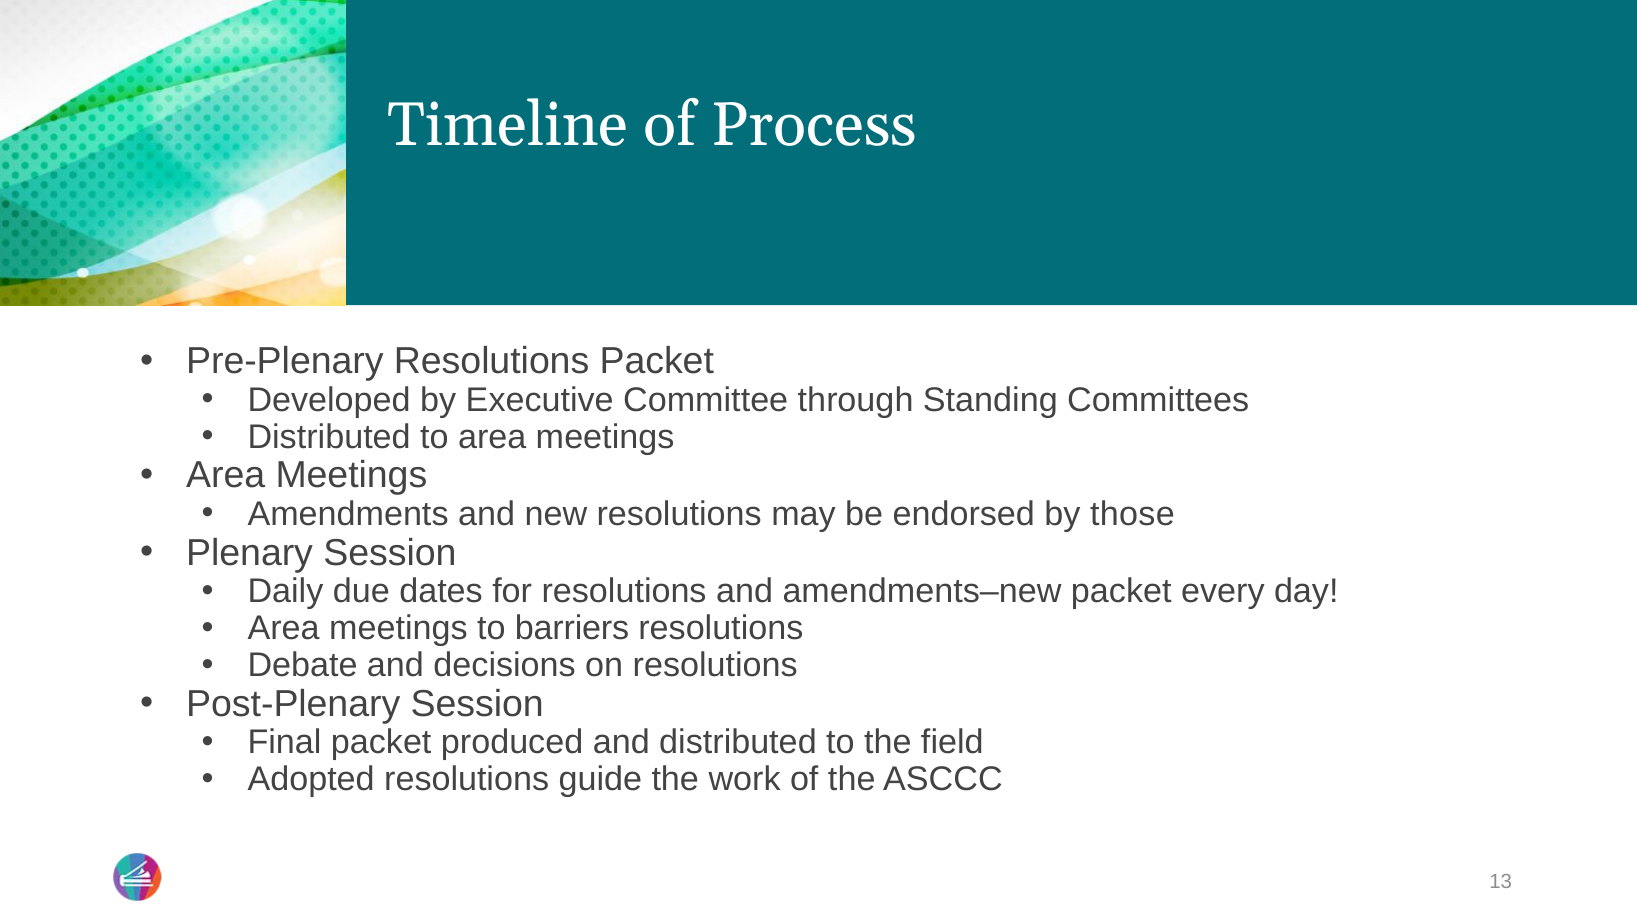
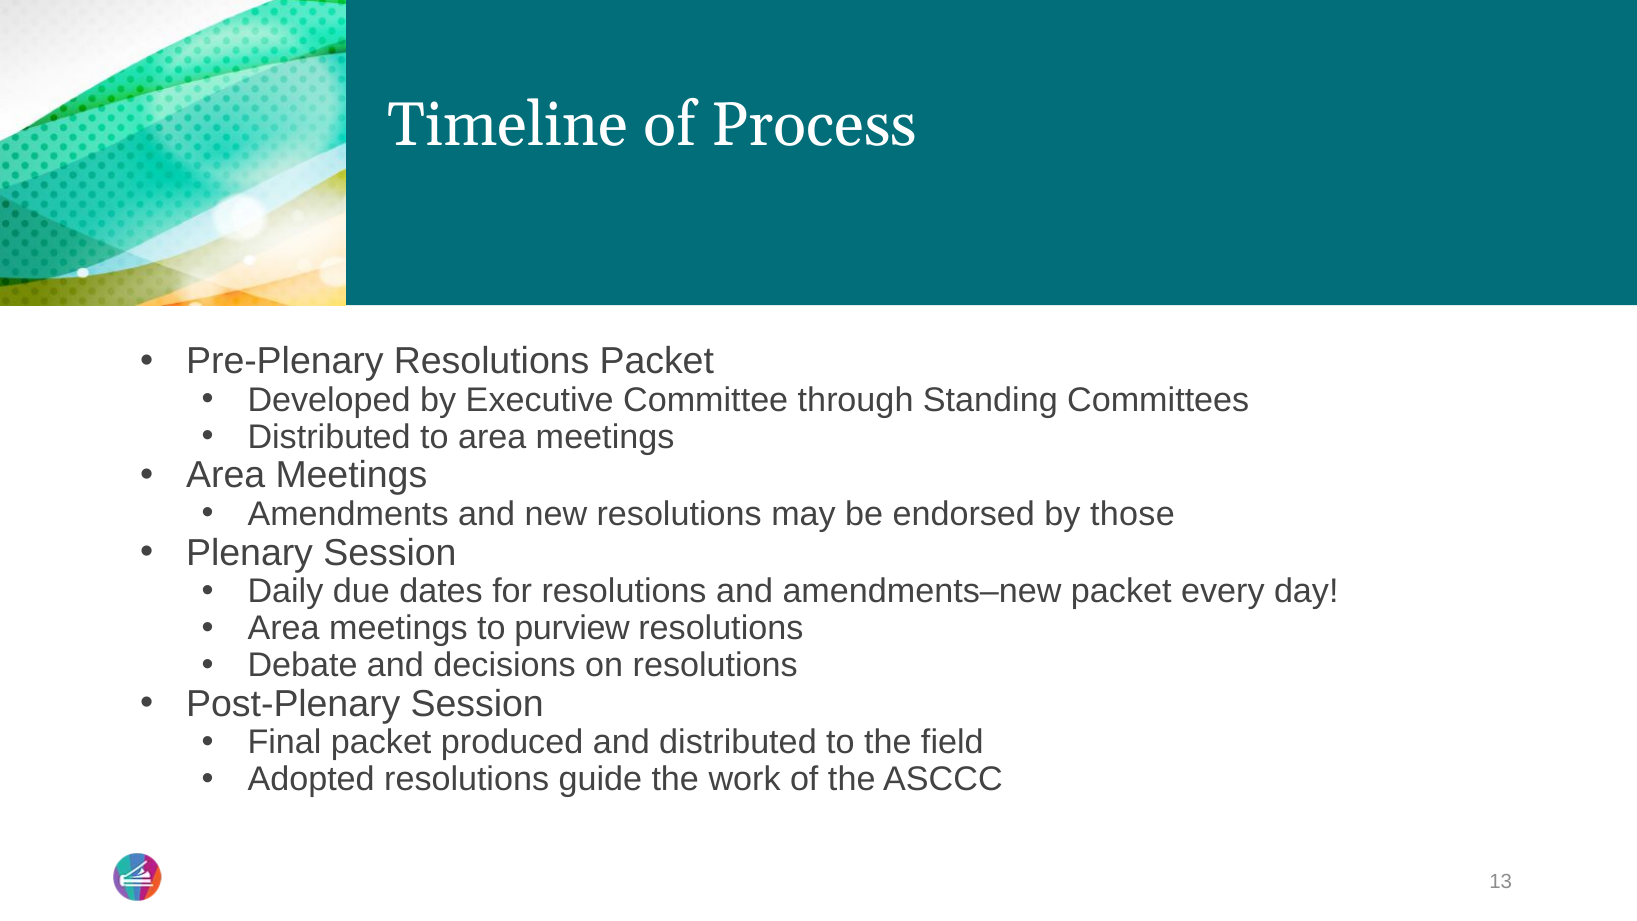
barriers: barriers -> purview
